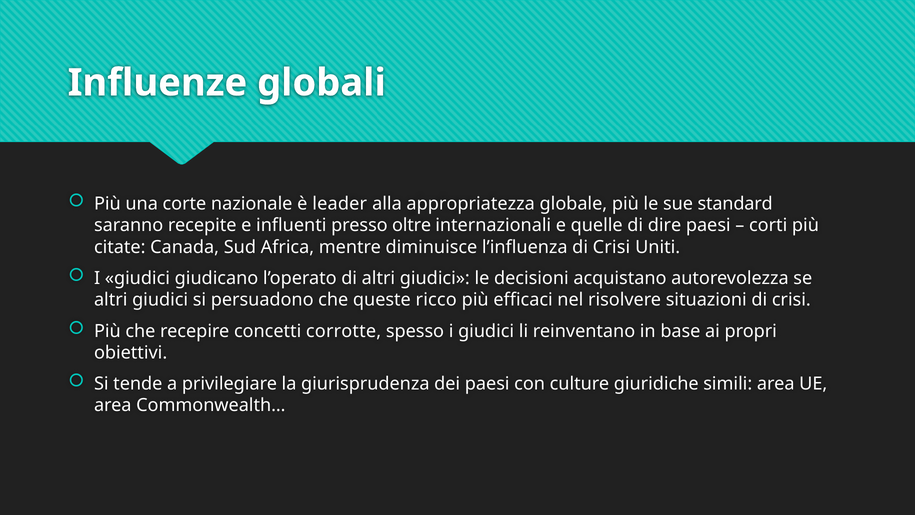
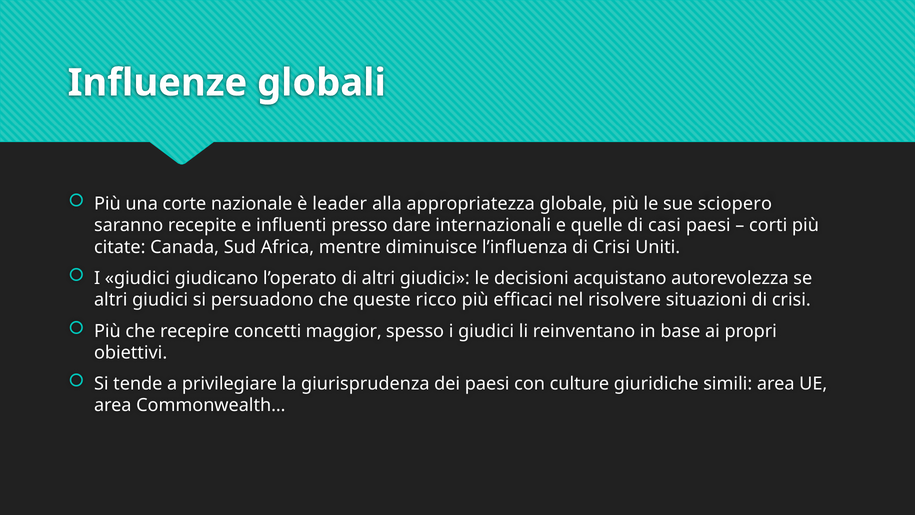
standard: standard -> sciopero
oltre: oltre -> dare
dire: dire -> casi
corrotte: corrotte -> maggior
